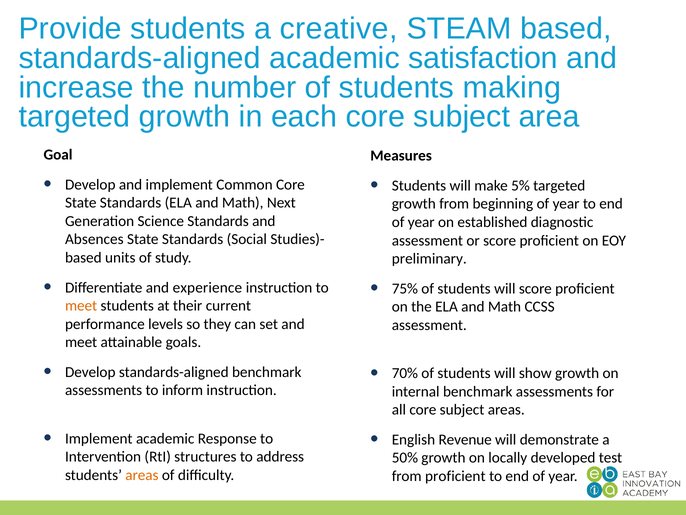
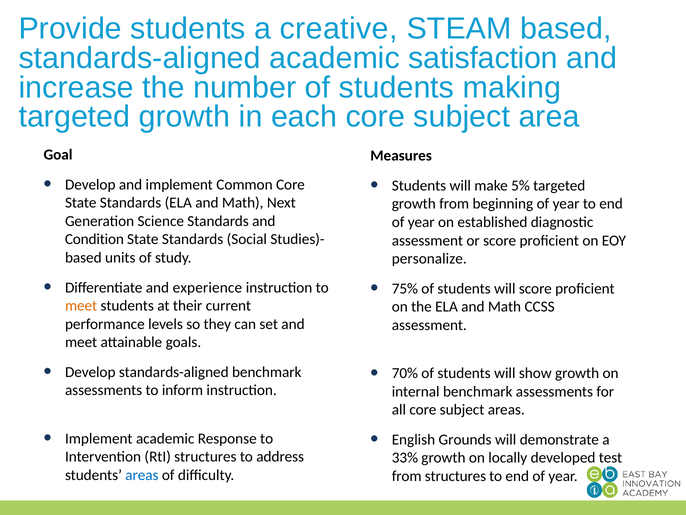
Absences: Absences -> Condition
preliminary: preliminary -> personalize
Revenue: Revenue -> Grounds
50%: 50% -> 33%
areas at (142, 475) colour: orange -> blue
from proficient: proficient -> structures
